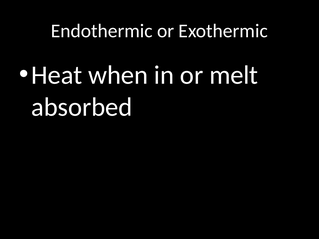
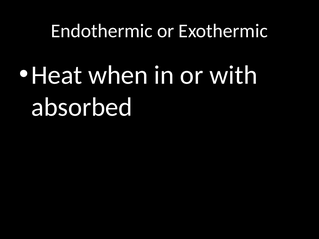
melt: melt -> with
